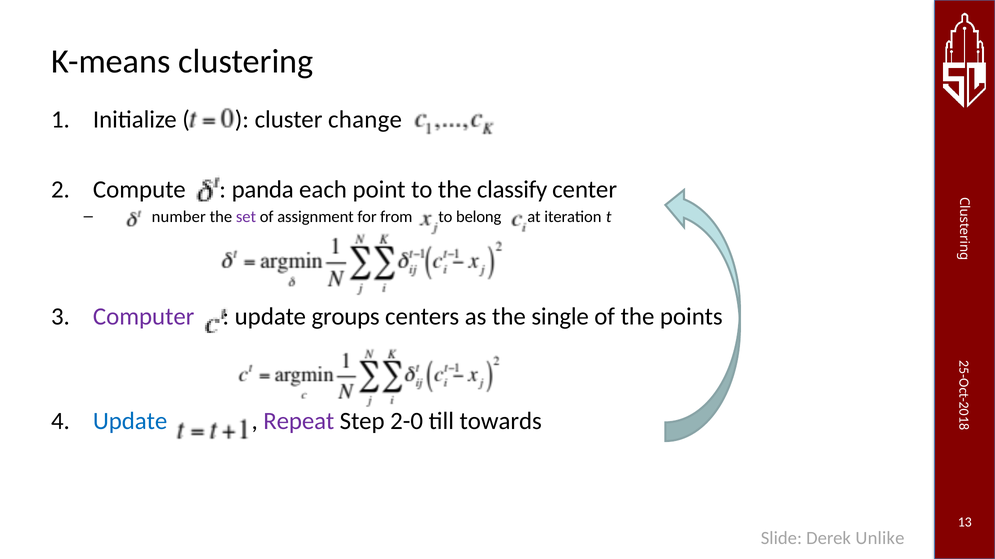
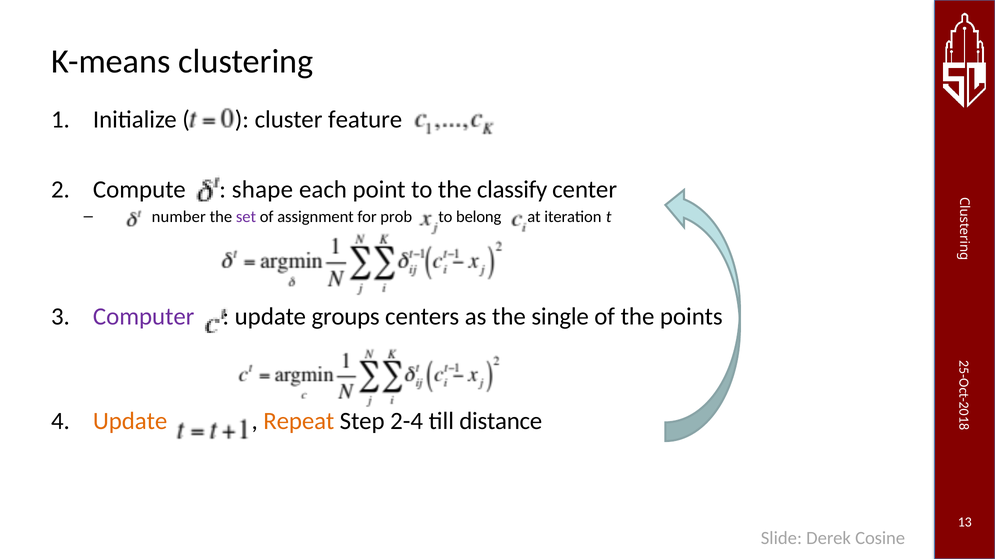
change: change -> feature
panda: panda -> shape
from: from -> prob
Update at (130, 422) colour: blue -> orange
Repeat colour: purple -> orange
2-0: 2-0 -> 2-4
towards: towards -> distance
Unlike: Unlike -> Cosine
